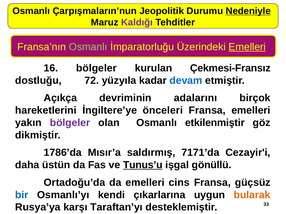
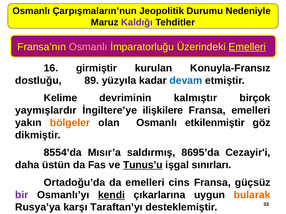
Nedeniyle underline: present -> none
Osmanlı at (88, 47) colour: light green -> pink
16 bölgeler: bölgeler -> girmiştir
Çekmesi-Fransız: Çekmesi-Fransız -> Konuyla-Fransız
72: 72 -> 89
Açıkça: Açıkça -> Kelime
adalarını: adalarını -> kalmıştır
hareketlerini: hareketlerini -> yaymışlardır
önceleri: önceleri -> ilişkilere
bölgeler at (70, 123) colour: purple -> orange
1786’da: 1786’da -> 8554’da
7171’da: 7171’da -> 8695’da
gönüllü: gönüllü -> sınırları
bir colour: blue -> purple
kendi underline: none -> present
